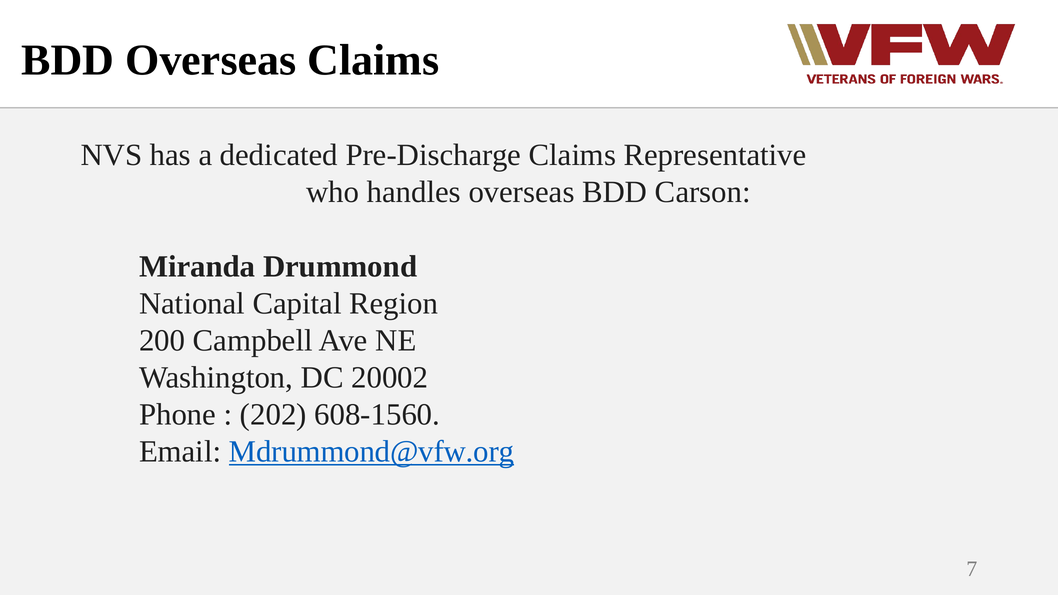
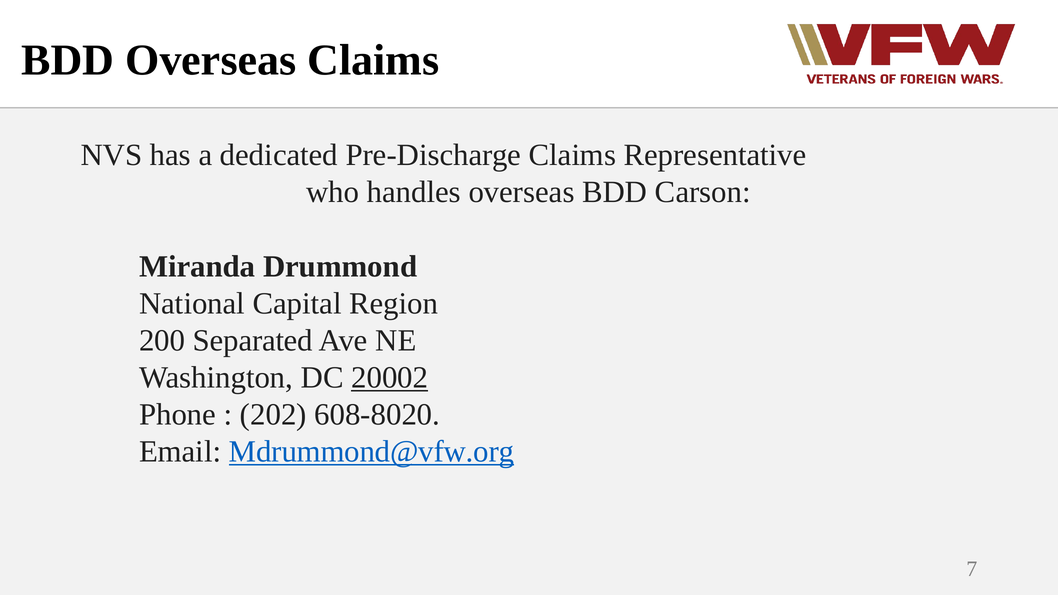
Campbell: Campbell -> Separated
20002 underline: none -> present
608-1560: 608-1560 -> 608-8020
